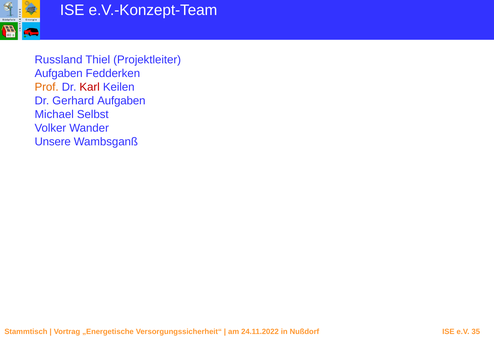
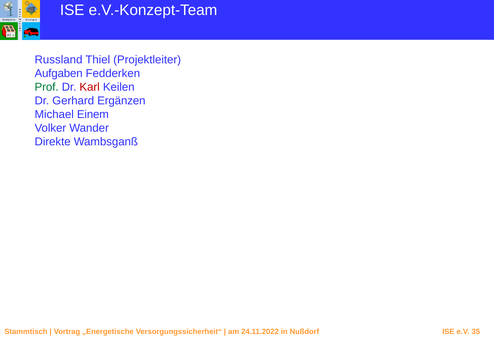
Prof colour: orange -> green
Gerhard Aufgaben: Aufgaben -> Ergänzen
Selbst: Selbst -> Einem
Unsere: Unsere -> Direkte
